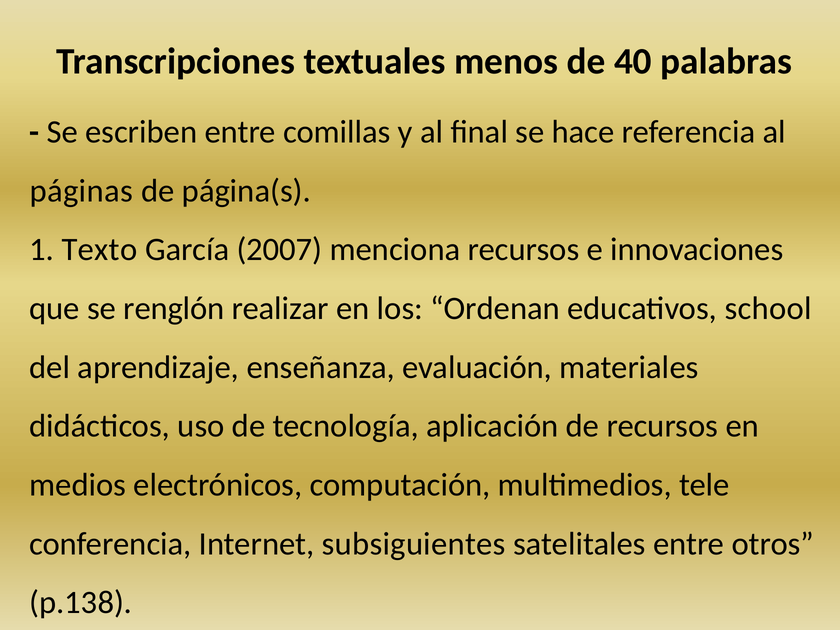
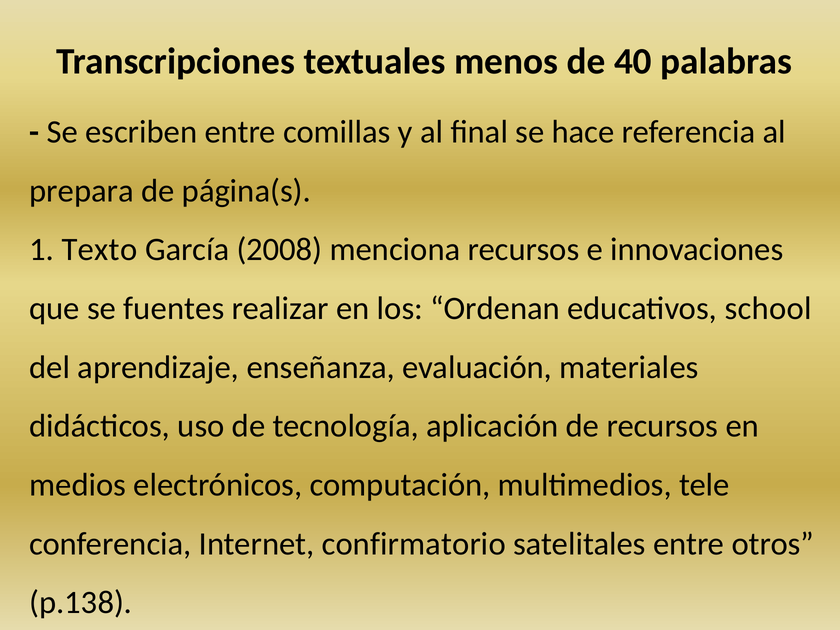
páginas: páginas -> prepara
2007: 2007 -> 2008
renglón: renglón -> fuentes
subsiguientes: subsiguientes -> confirmatorio
